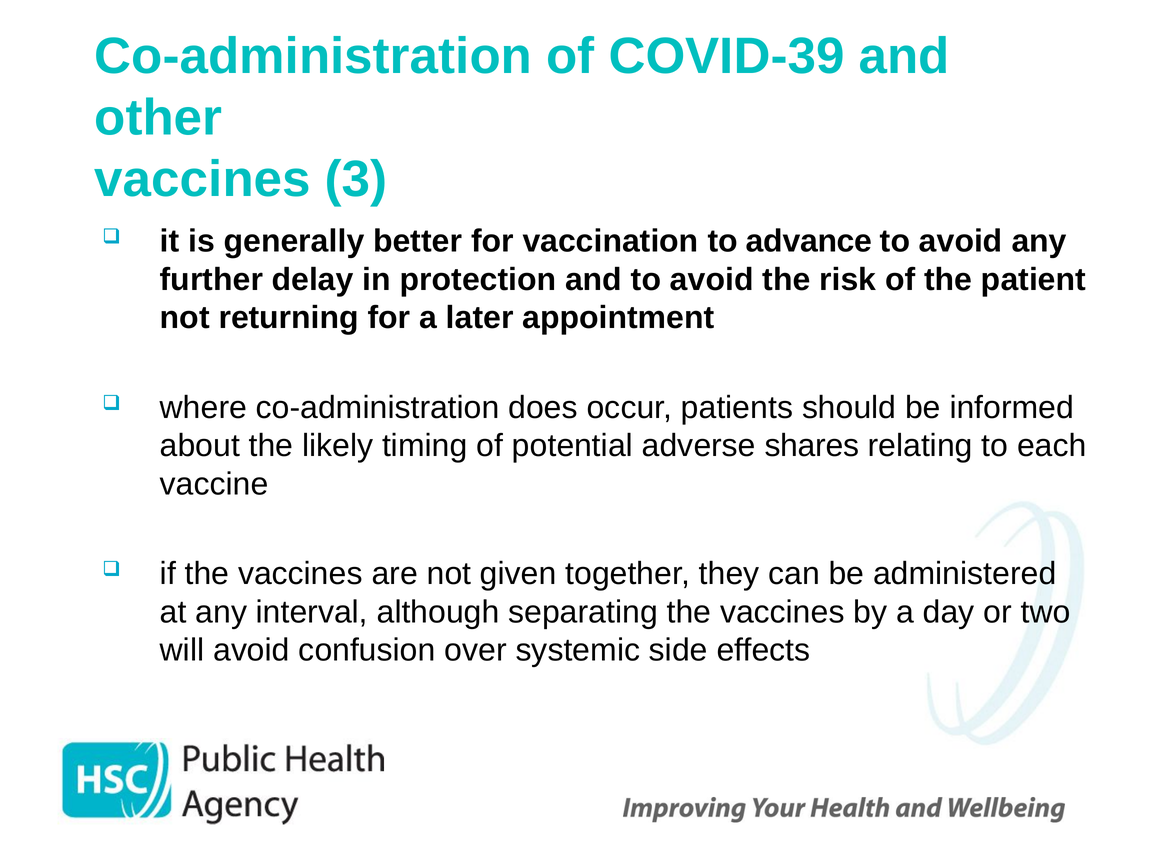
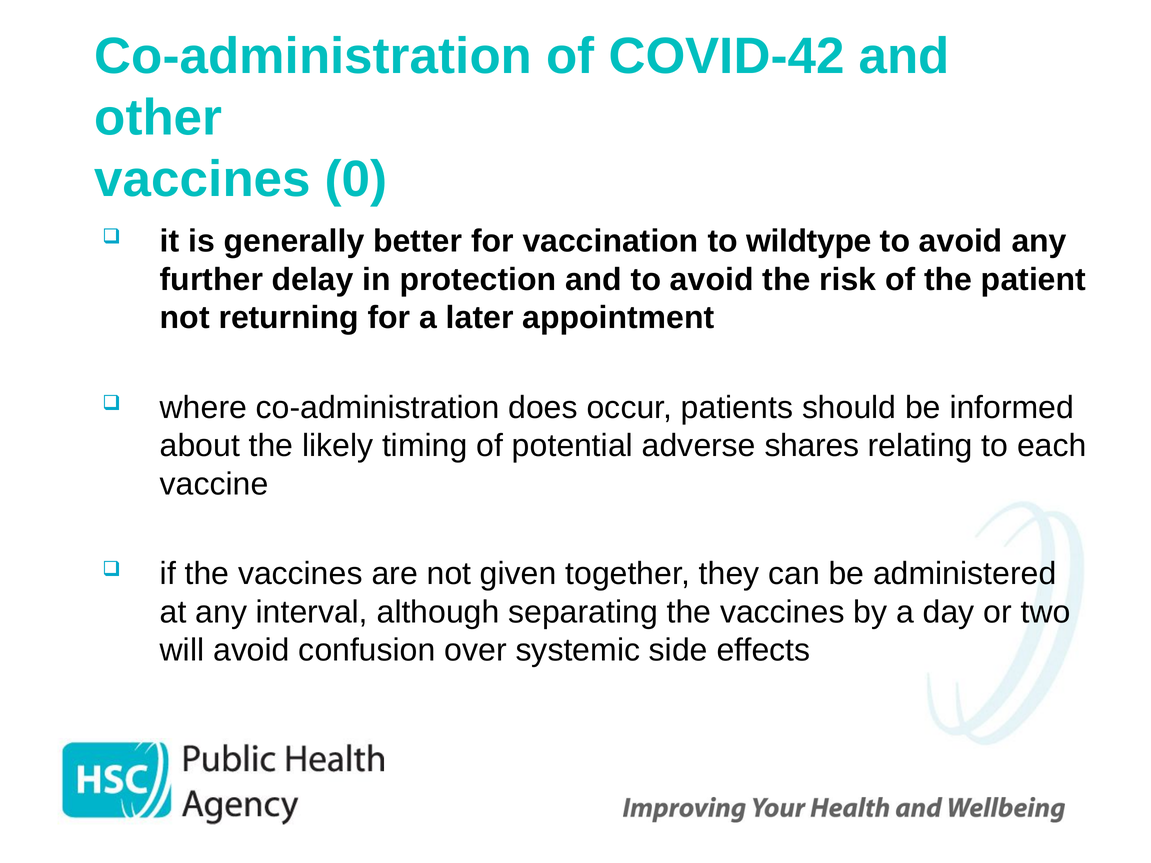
COVID-39: COVID-39 -> COVID-42
3: 3 -> 0
advance: advance -> wildtype
